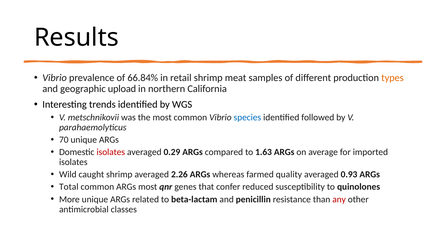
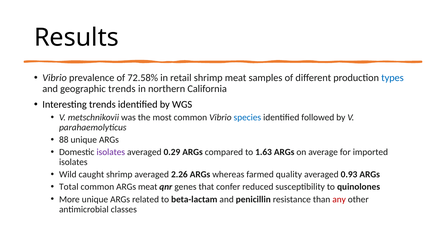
66.84%: 66.84% -> 72.58%
types colour: orange -> blue
geographic upload: upload -> trends
70: 70 -> 88
isolates at (111, 152) colour: red -> purple
ARGs most: most -> meat
